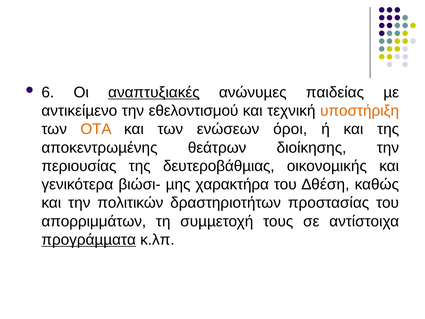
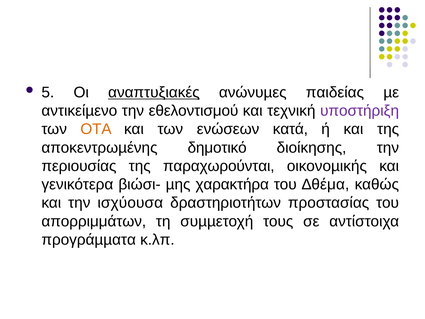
6: 6 -> 5
υποστήριξη colour: orange -> purple
όροι: όροι -> κατά
θεάτρων: θεάτρων -> δημοτικό
δευτεροβάθµιας: δευτεροβάθµιας -> παραχωρούνται
∆θέση: ∆θέση -> ∆θέμα
πολιτικών: πολιτικών -> ισχύουσα
προγράµµατα underline: present -> none
